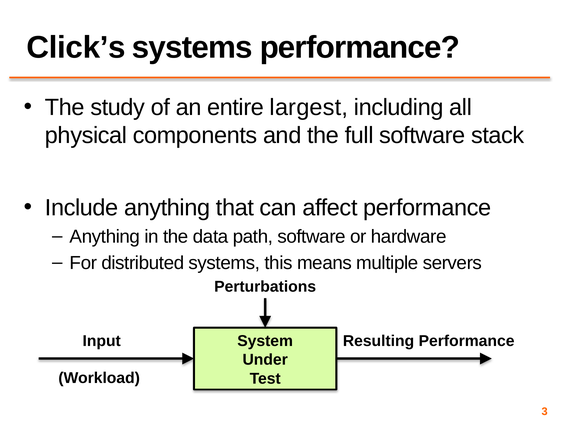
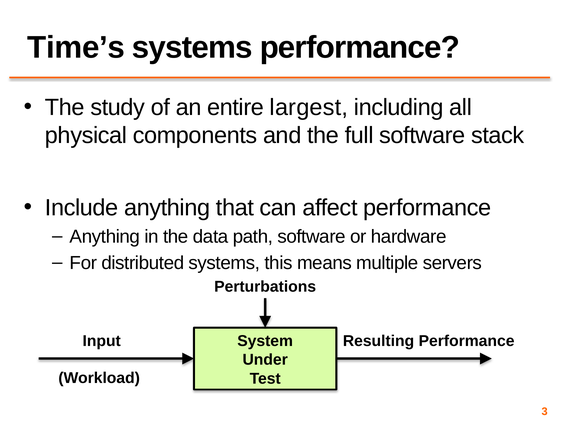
Click’s: Click’s -> Time’s
